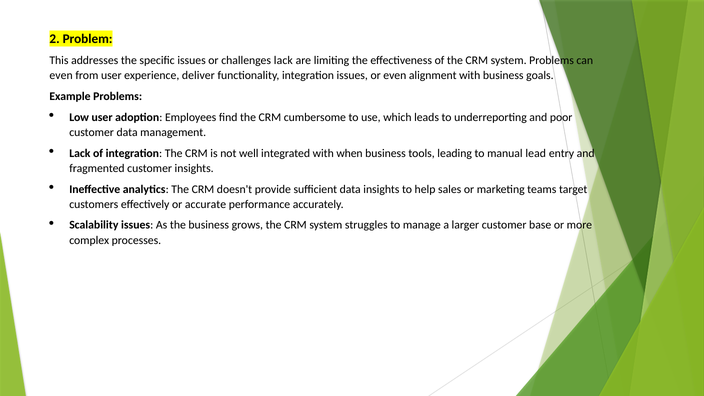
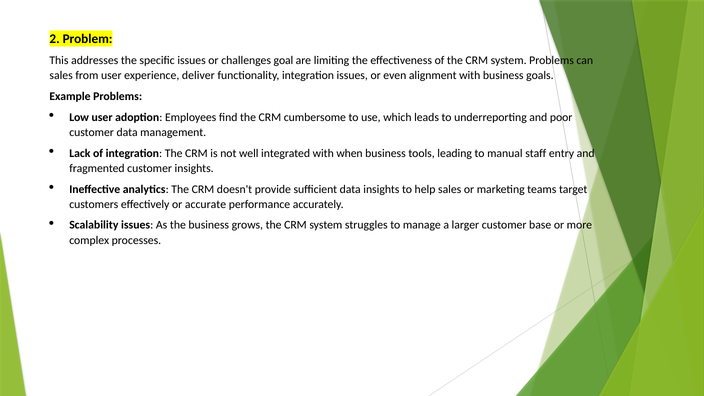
challenges lack: lack -> goal
even at (61, 75): even -> sales
lead: lead -> staff
